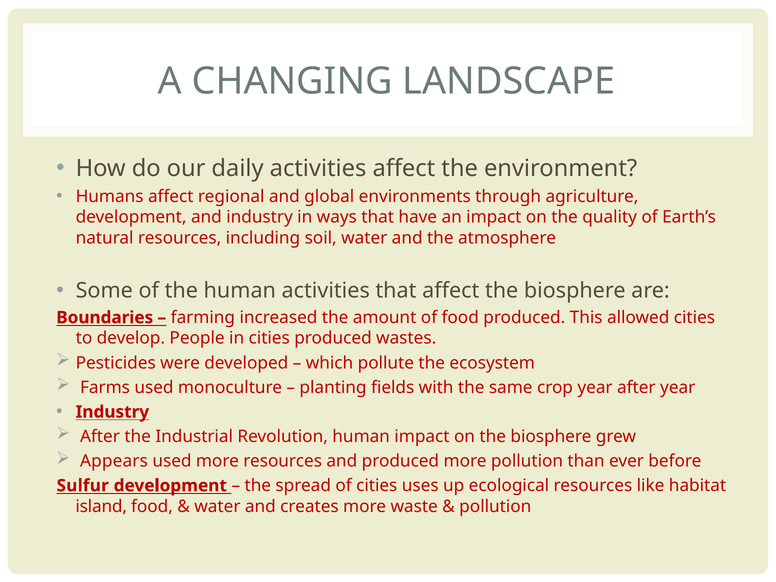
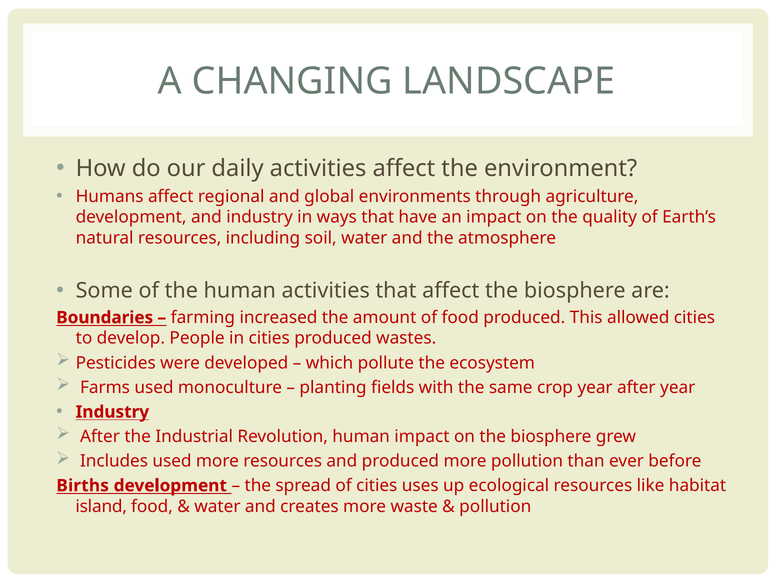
Appears: Appears -> Includes
Sulfur: Sulfur -> Births
